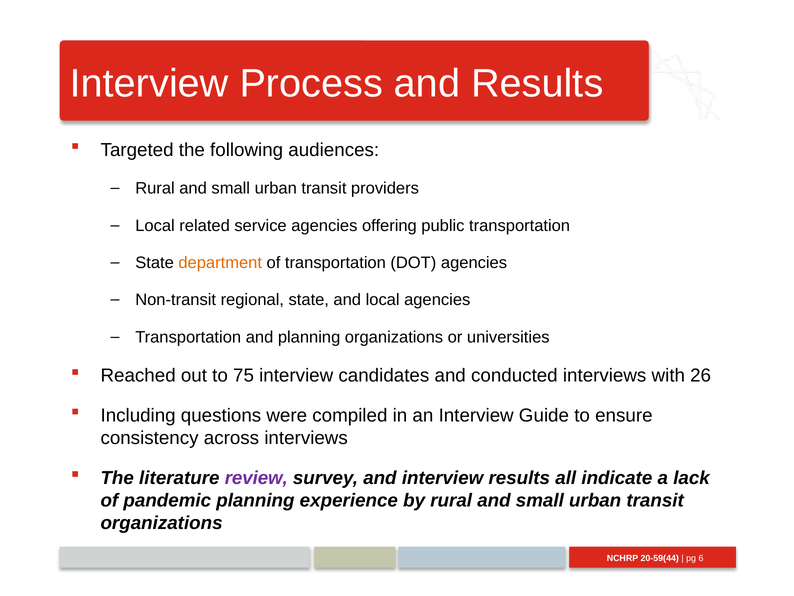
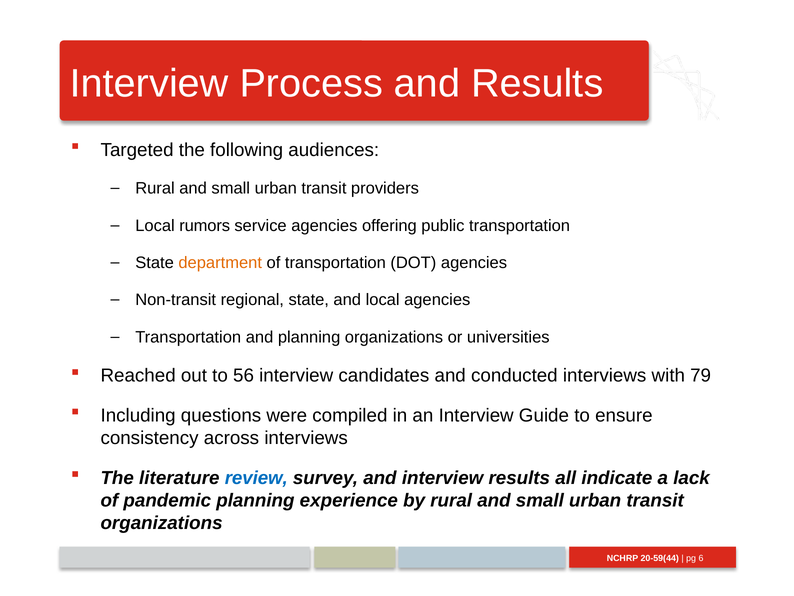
related: related -> rumors
75: 75 -> 56
26: 26 -> 79
review colour: purple -> blue
